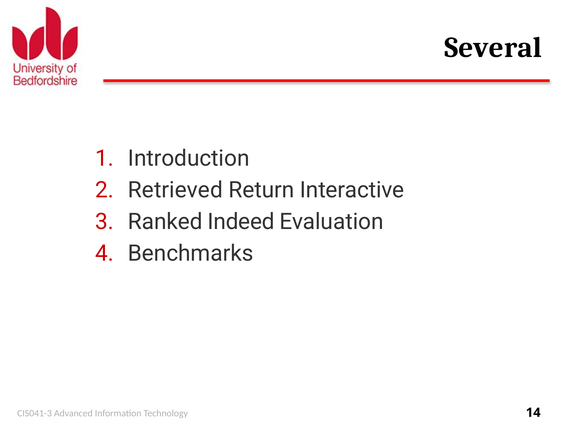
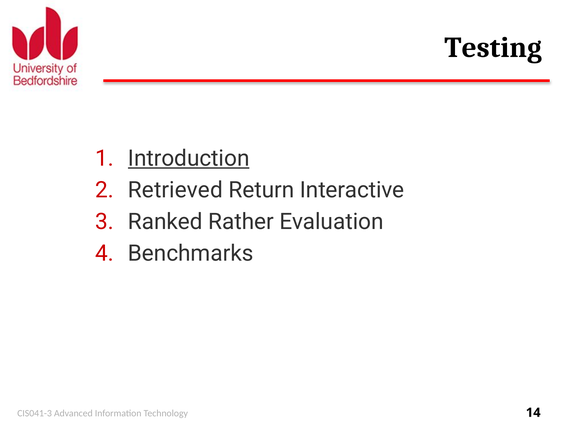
Several: Several -> Testing
Introduction underline: none -> present
Indeed: Indeed -> Rather
